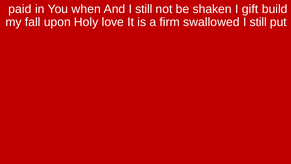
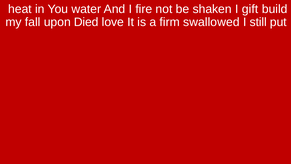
paid: paid -> heat
when: when -> water
And I still: still -> fire
Holy: Holy -> Died
